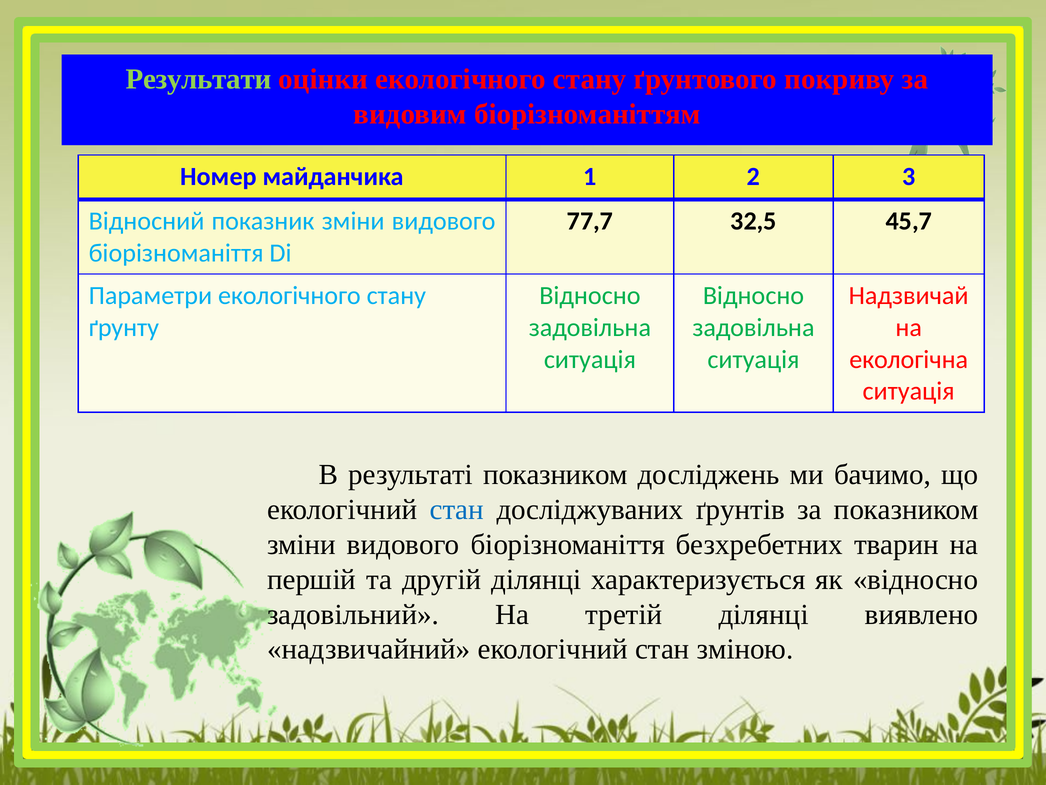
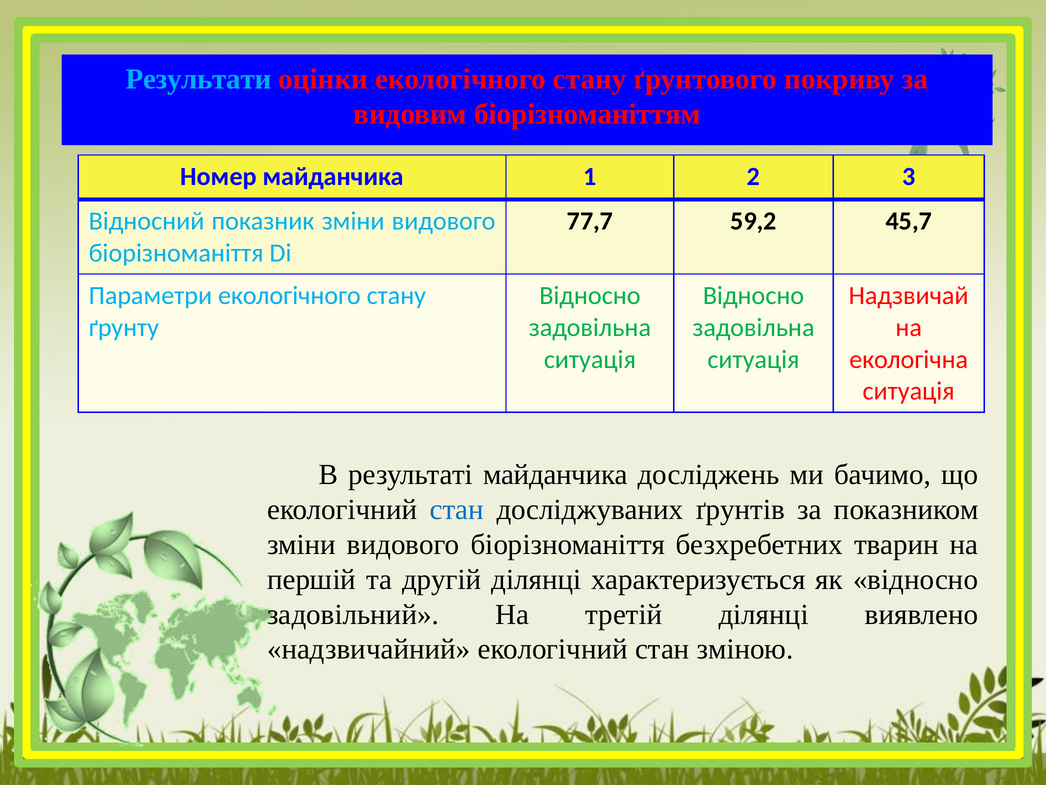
Результати colour: light green -> light blue
32,5: 32,5 -> 59,2
результаті показником: показником -> майданчика
